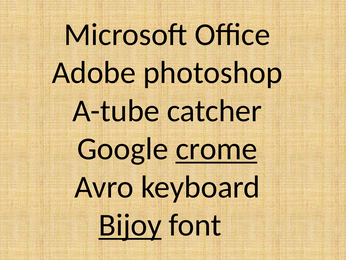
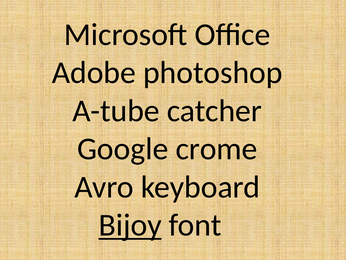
crome underline: present -> none
